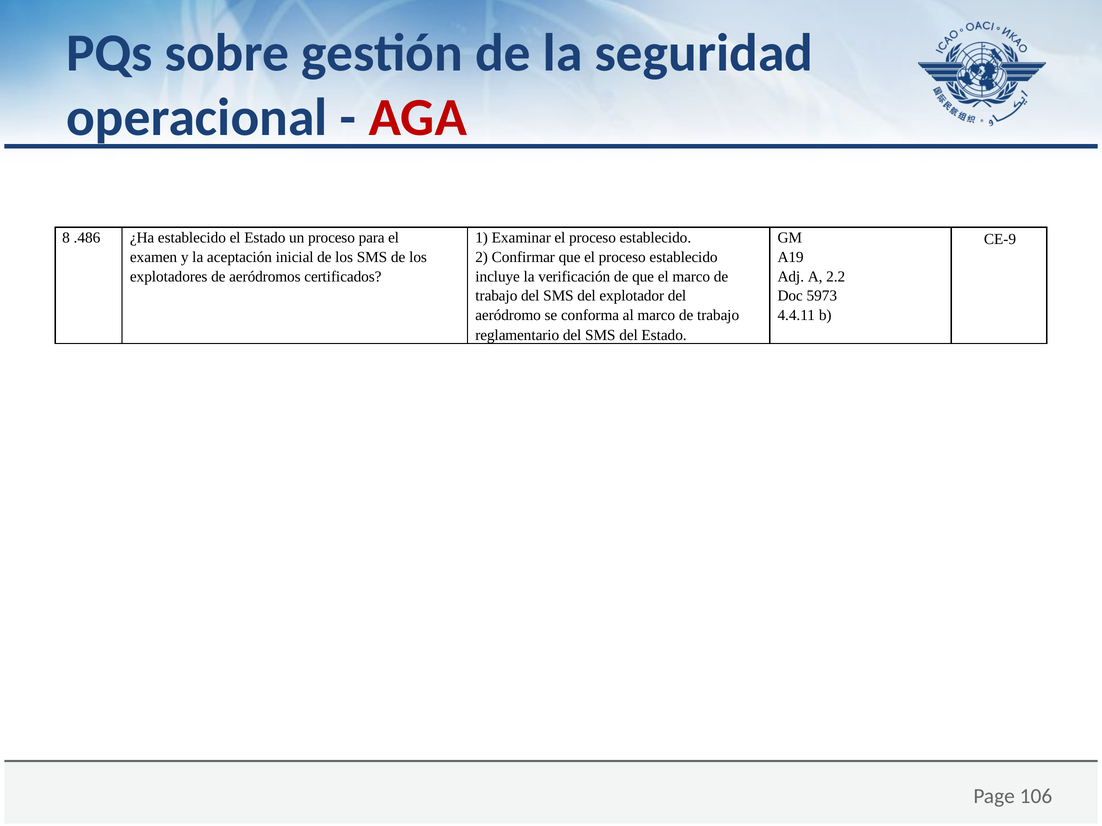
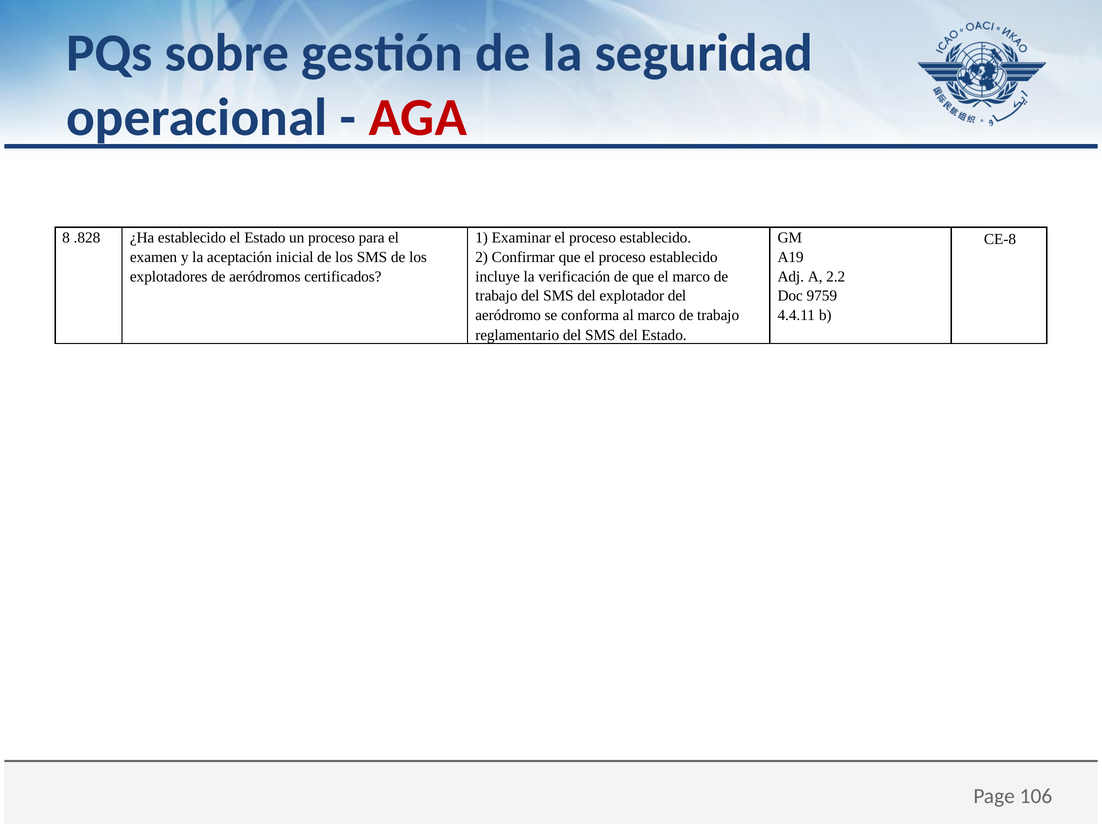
.486: .486 -> .828
CE-9: CE-9 -> CE-8
5973: 5973 -> 9759
